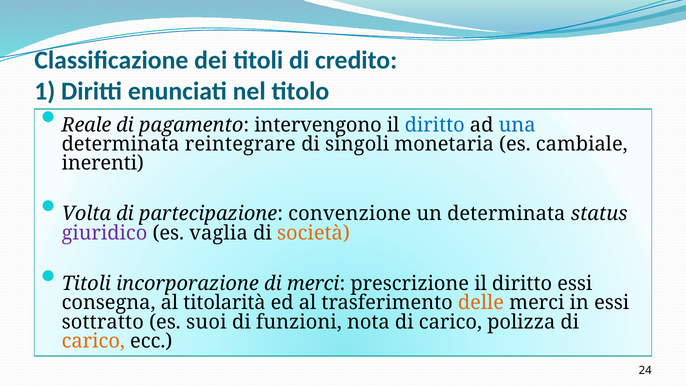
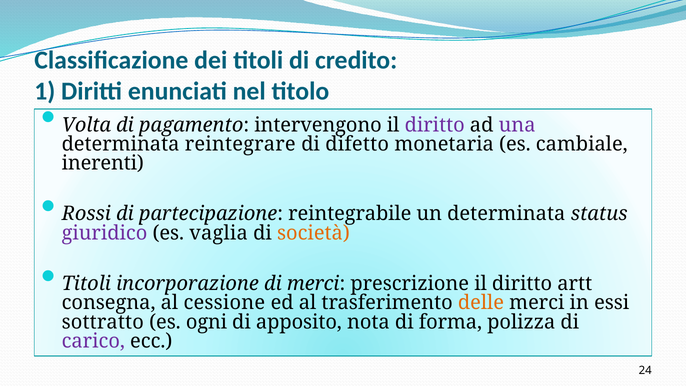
Reale: Reale -> Volta
diritto at (435, 125) colour: blue -> purple
una colour: blue -> purple
singoli: singoli -> difetto
Volta: Volta -> Rossi
convenzione: convenzione -> reintegrabile
diritto essi: essi -> artt
titolarità: titolarità -> cessione
suoi: suoi -> ogni
funzioni: funzioni -> apposito
nota di carico: carico -> forma
carico at (93, 341) colour: orange -> purple
